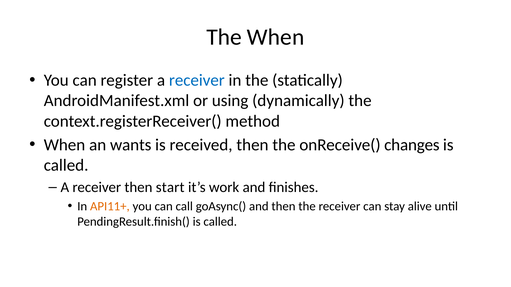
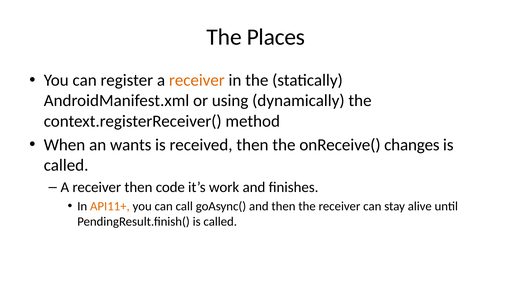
The When: When -> Places
receiver at (197, 80) colour: blue -> orange
start: start -> code
